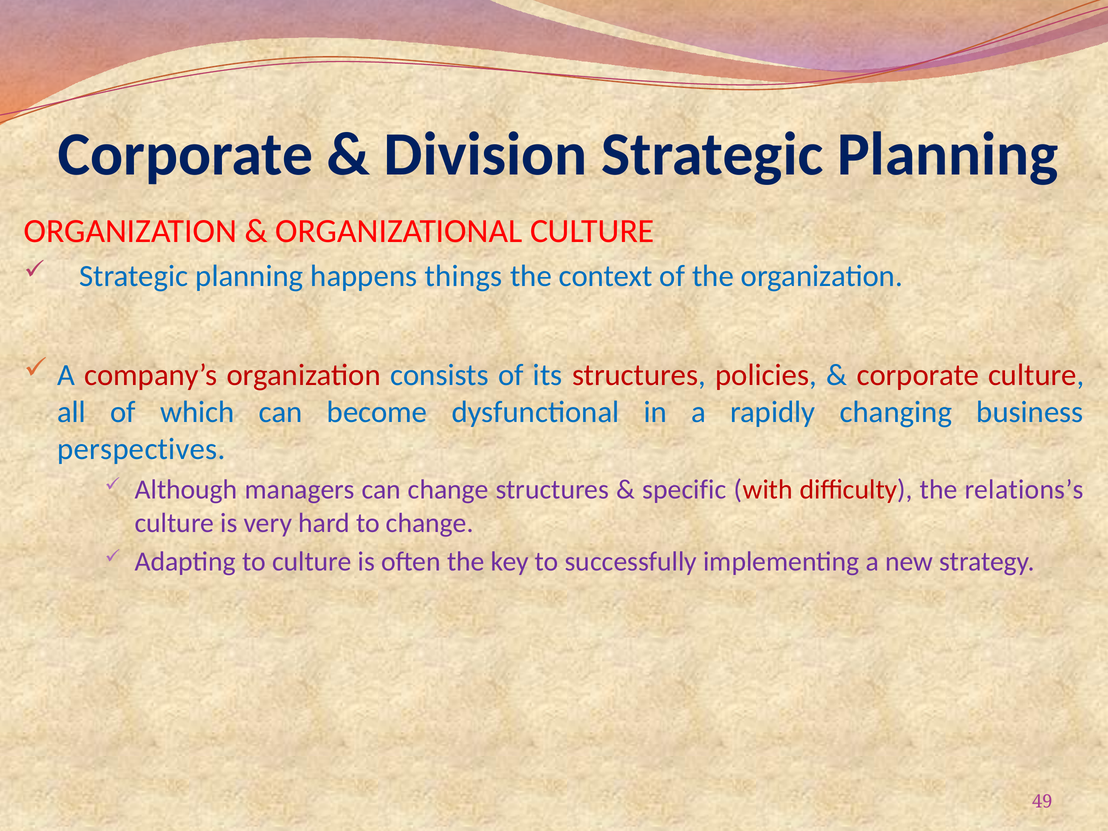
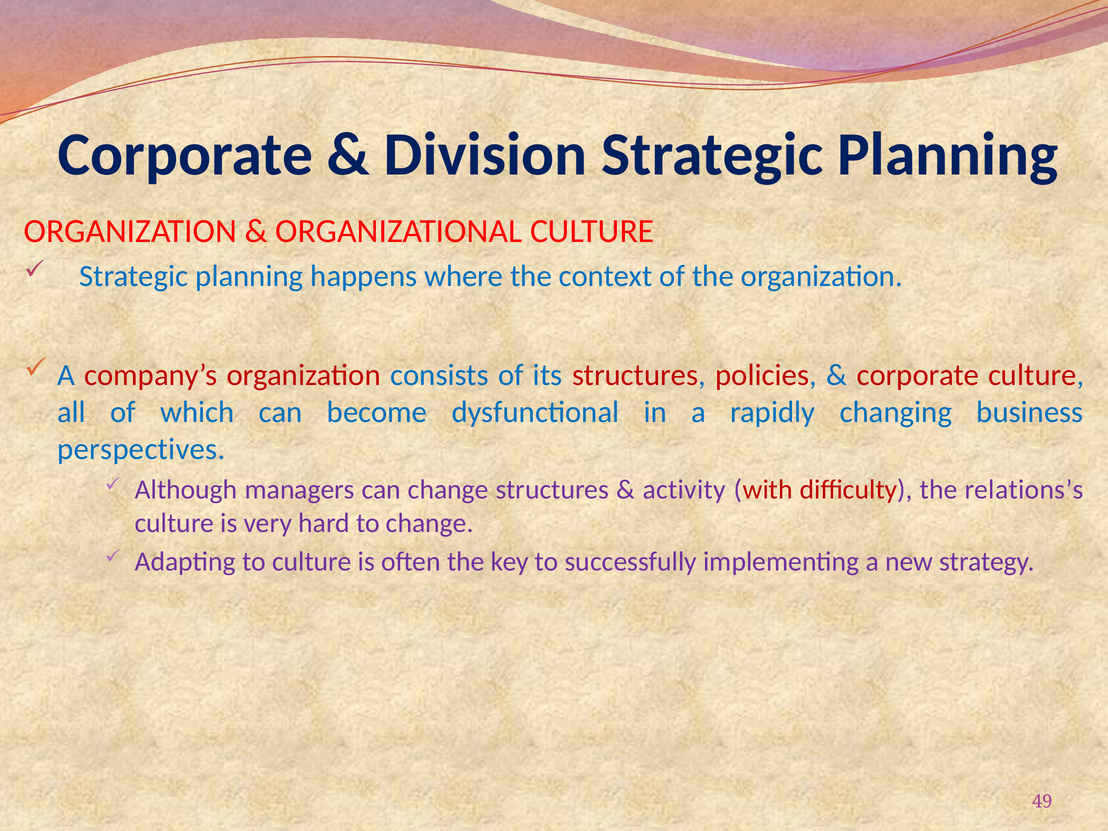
things: things -> where
specific: specific -> activity
